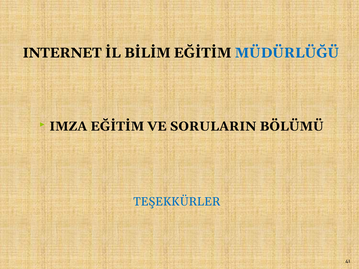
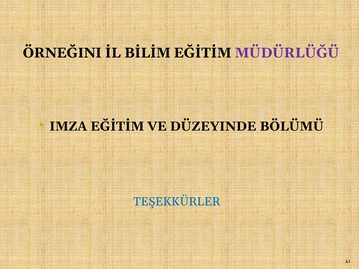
INTERNET: INTERNET -> ÖRNEĞINI
MÜDÜRLÜĞÜ colour: blue -> purple
SORULARIN: SORULARIN -> DÜZEYINDE
